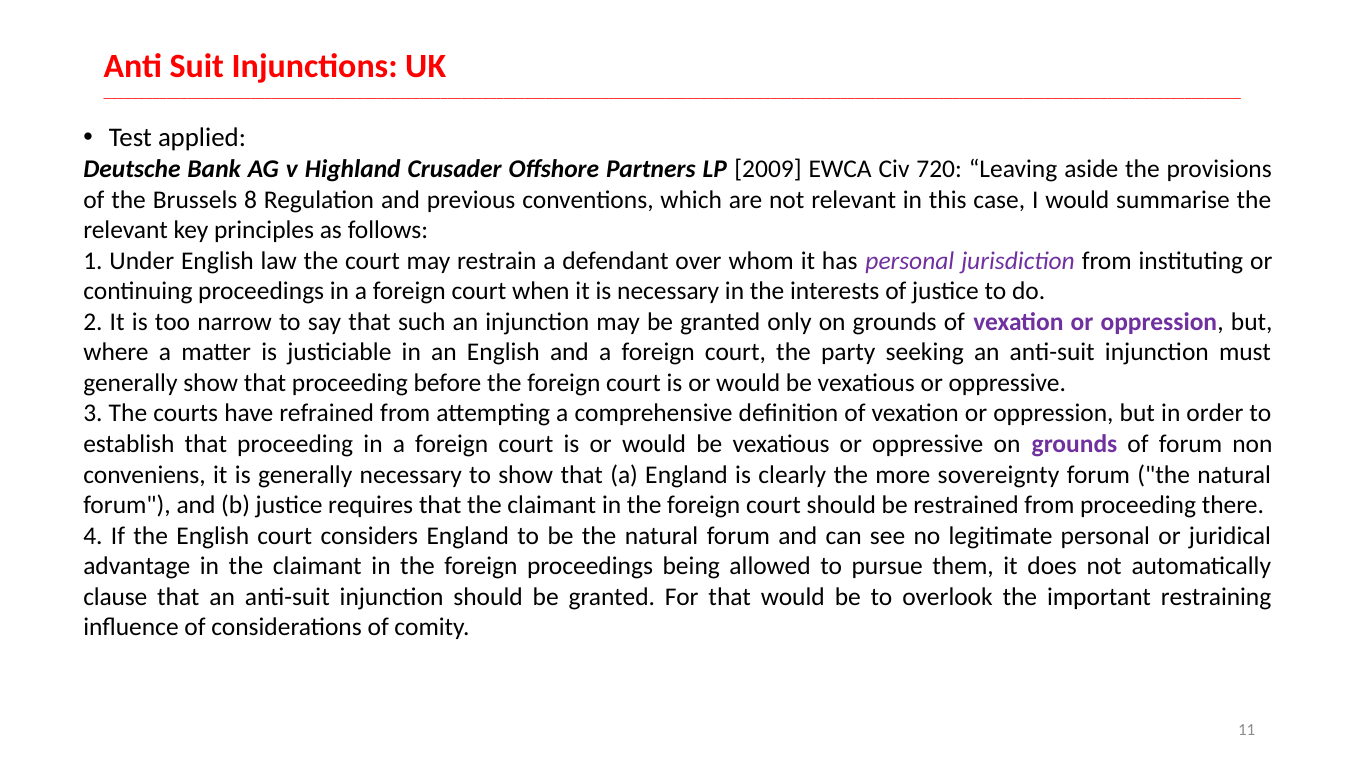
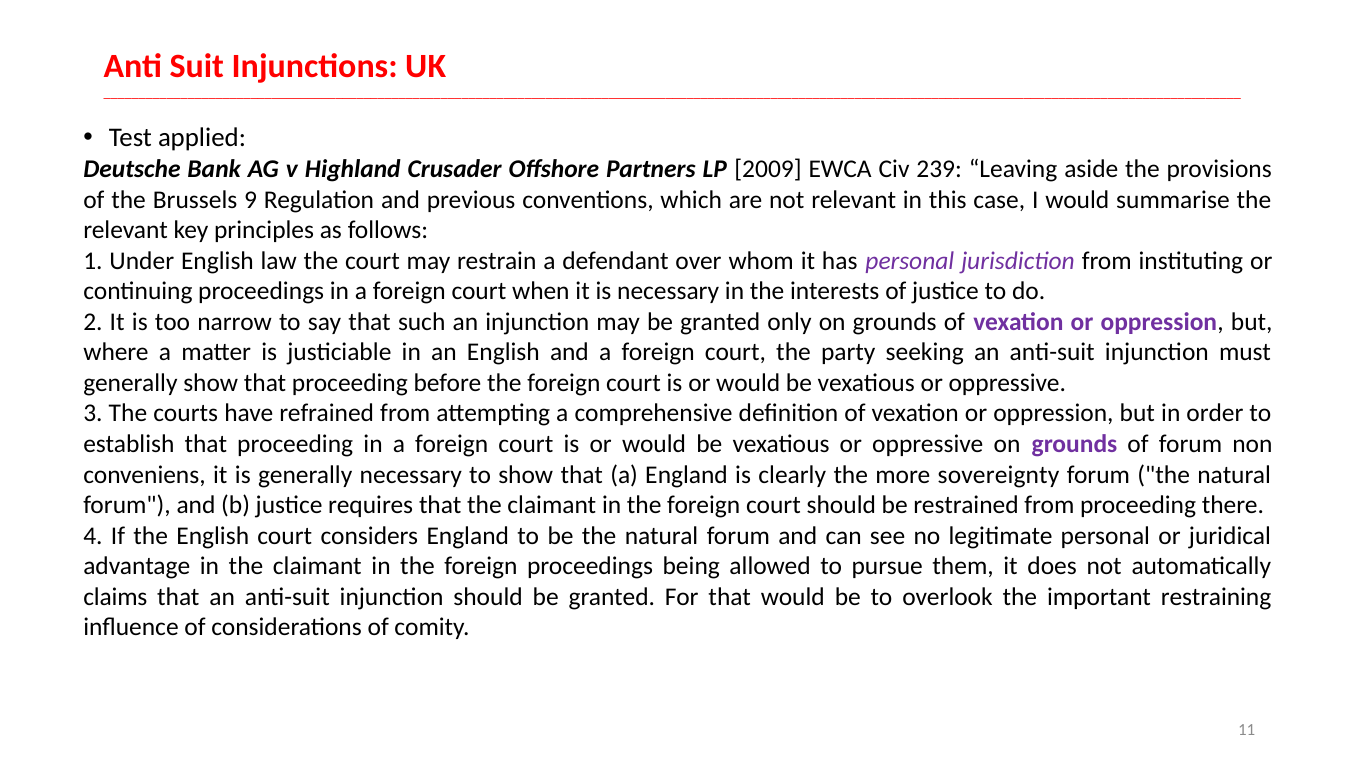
720: 720 -> 239
8: 8 -> 9
clause: clause -> claims
